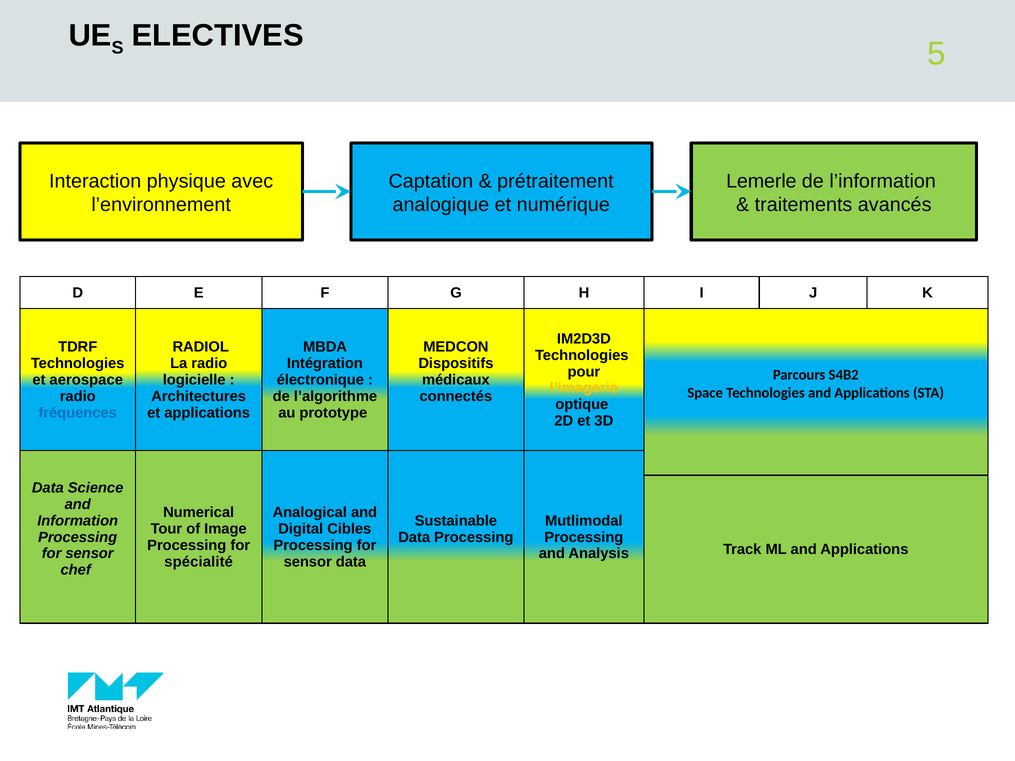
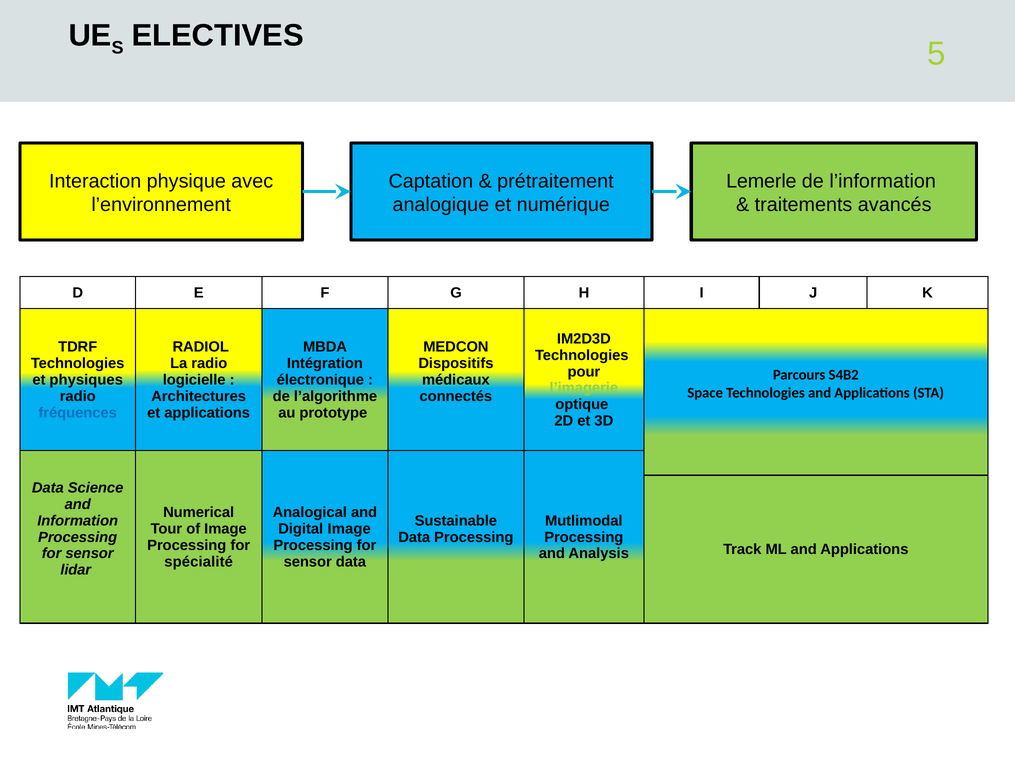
aerospace: aerospace -> physiques
l’imagerie colour: yellow -> light green
Digital Cibles: Cibles -> Image
chef: chef -> lidar
